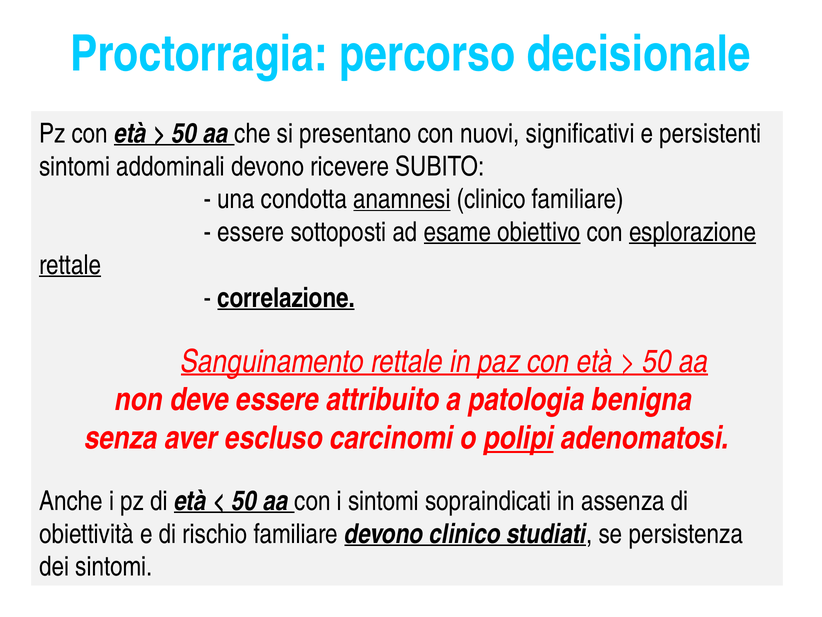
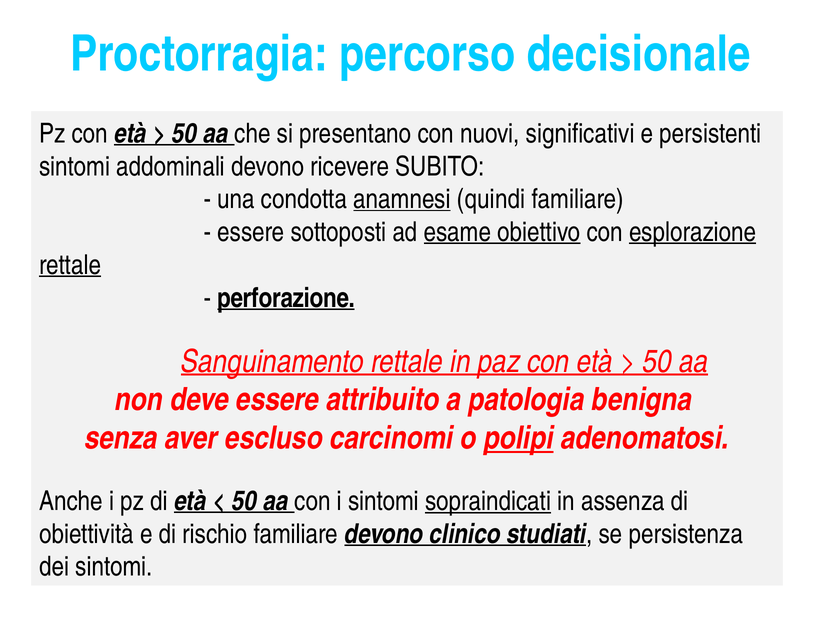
anamnesi clinico: clinico -> quindi
correlazione: correlazione -> perforazione
sopraindicati underline: none -> present
